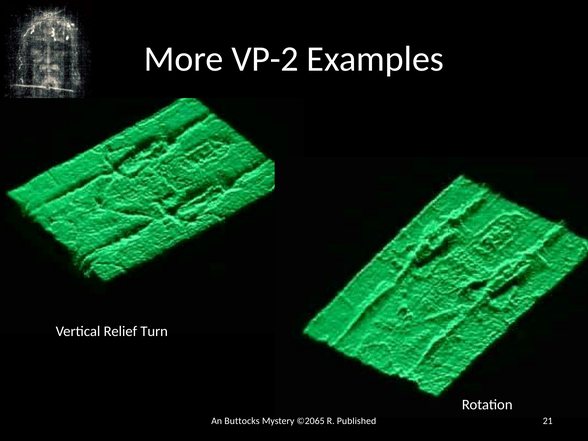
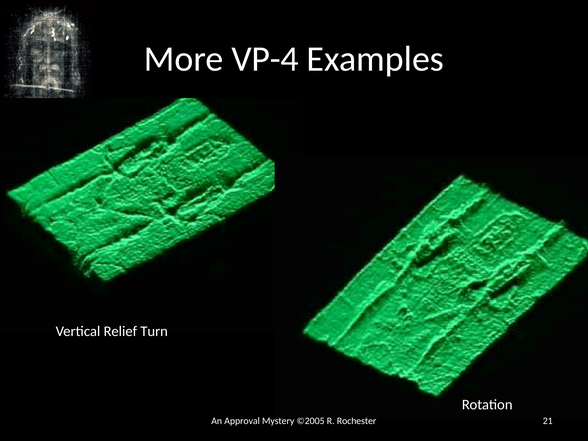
VP-2: VP-2 -> VP-4
Buttocks: Buttocks -> Approval
©2065: ©2065 -> ©2005
Published: Published -> Rochester
